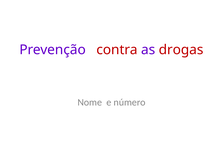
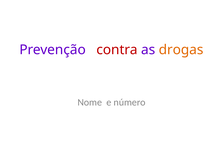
drogas colour: red -> orange
